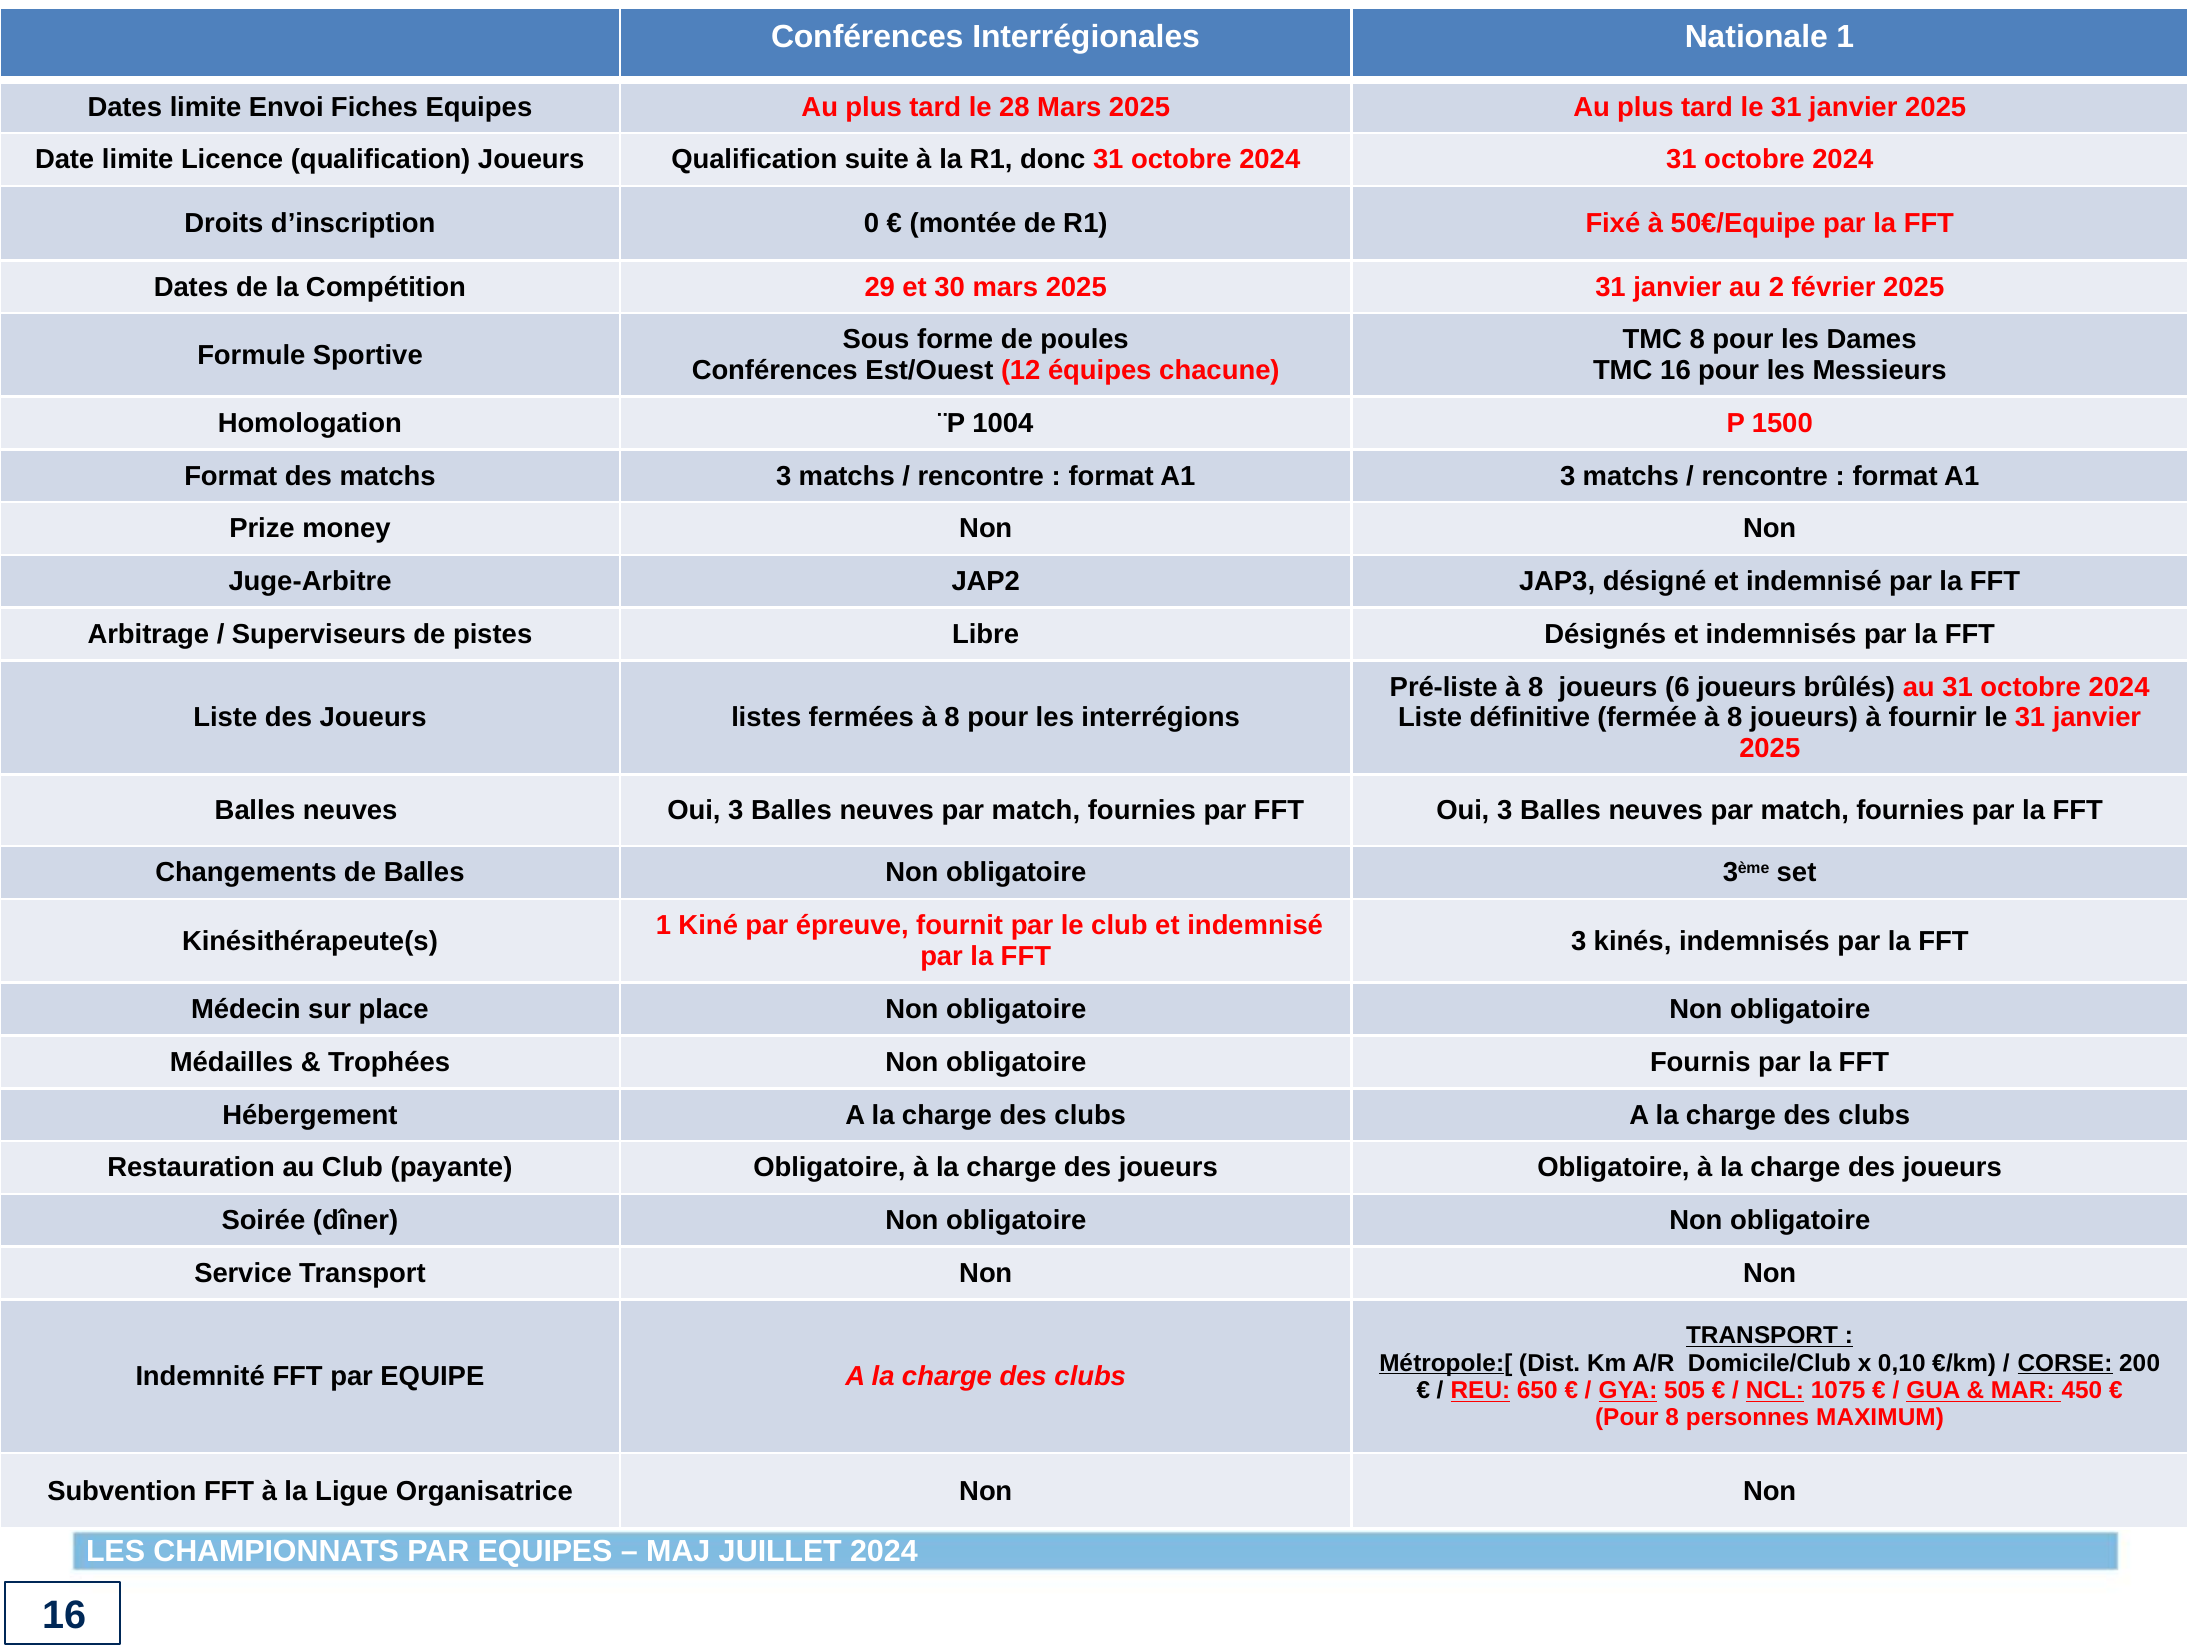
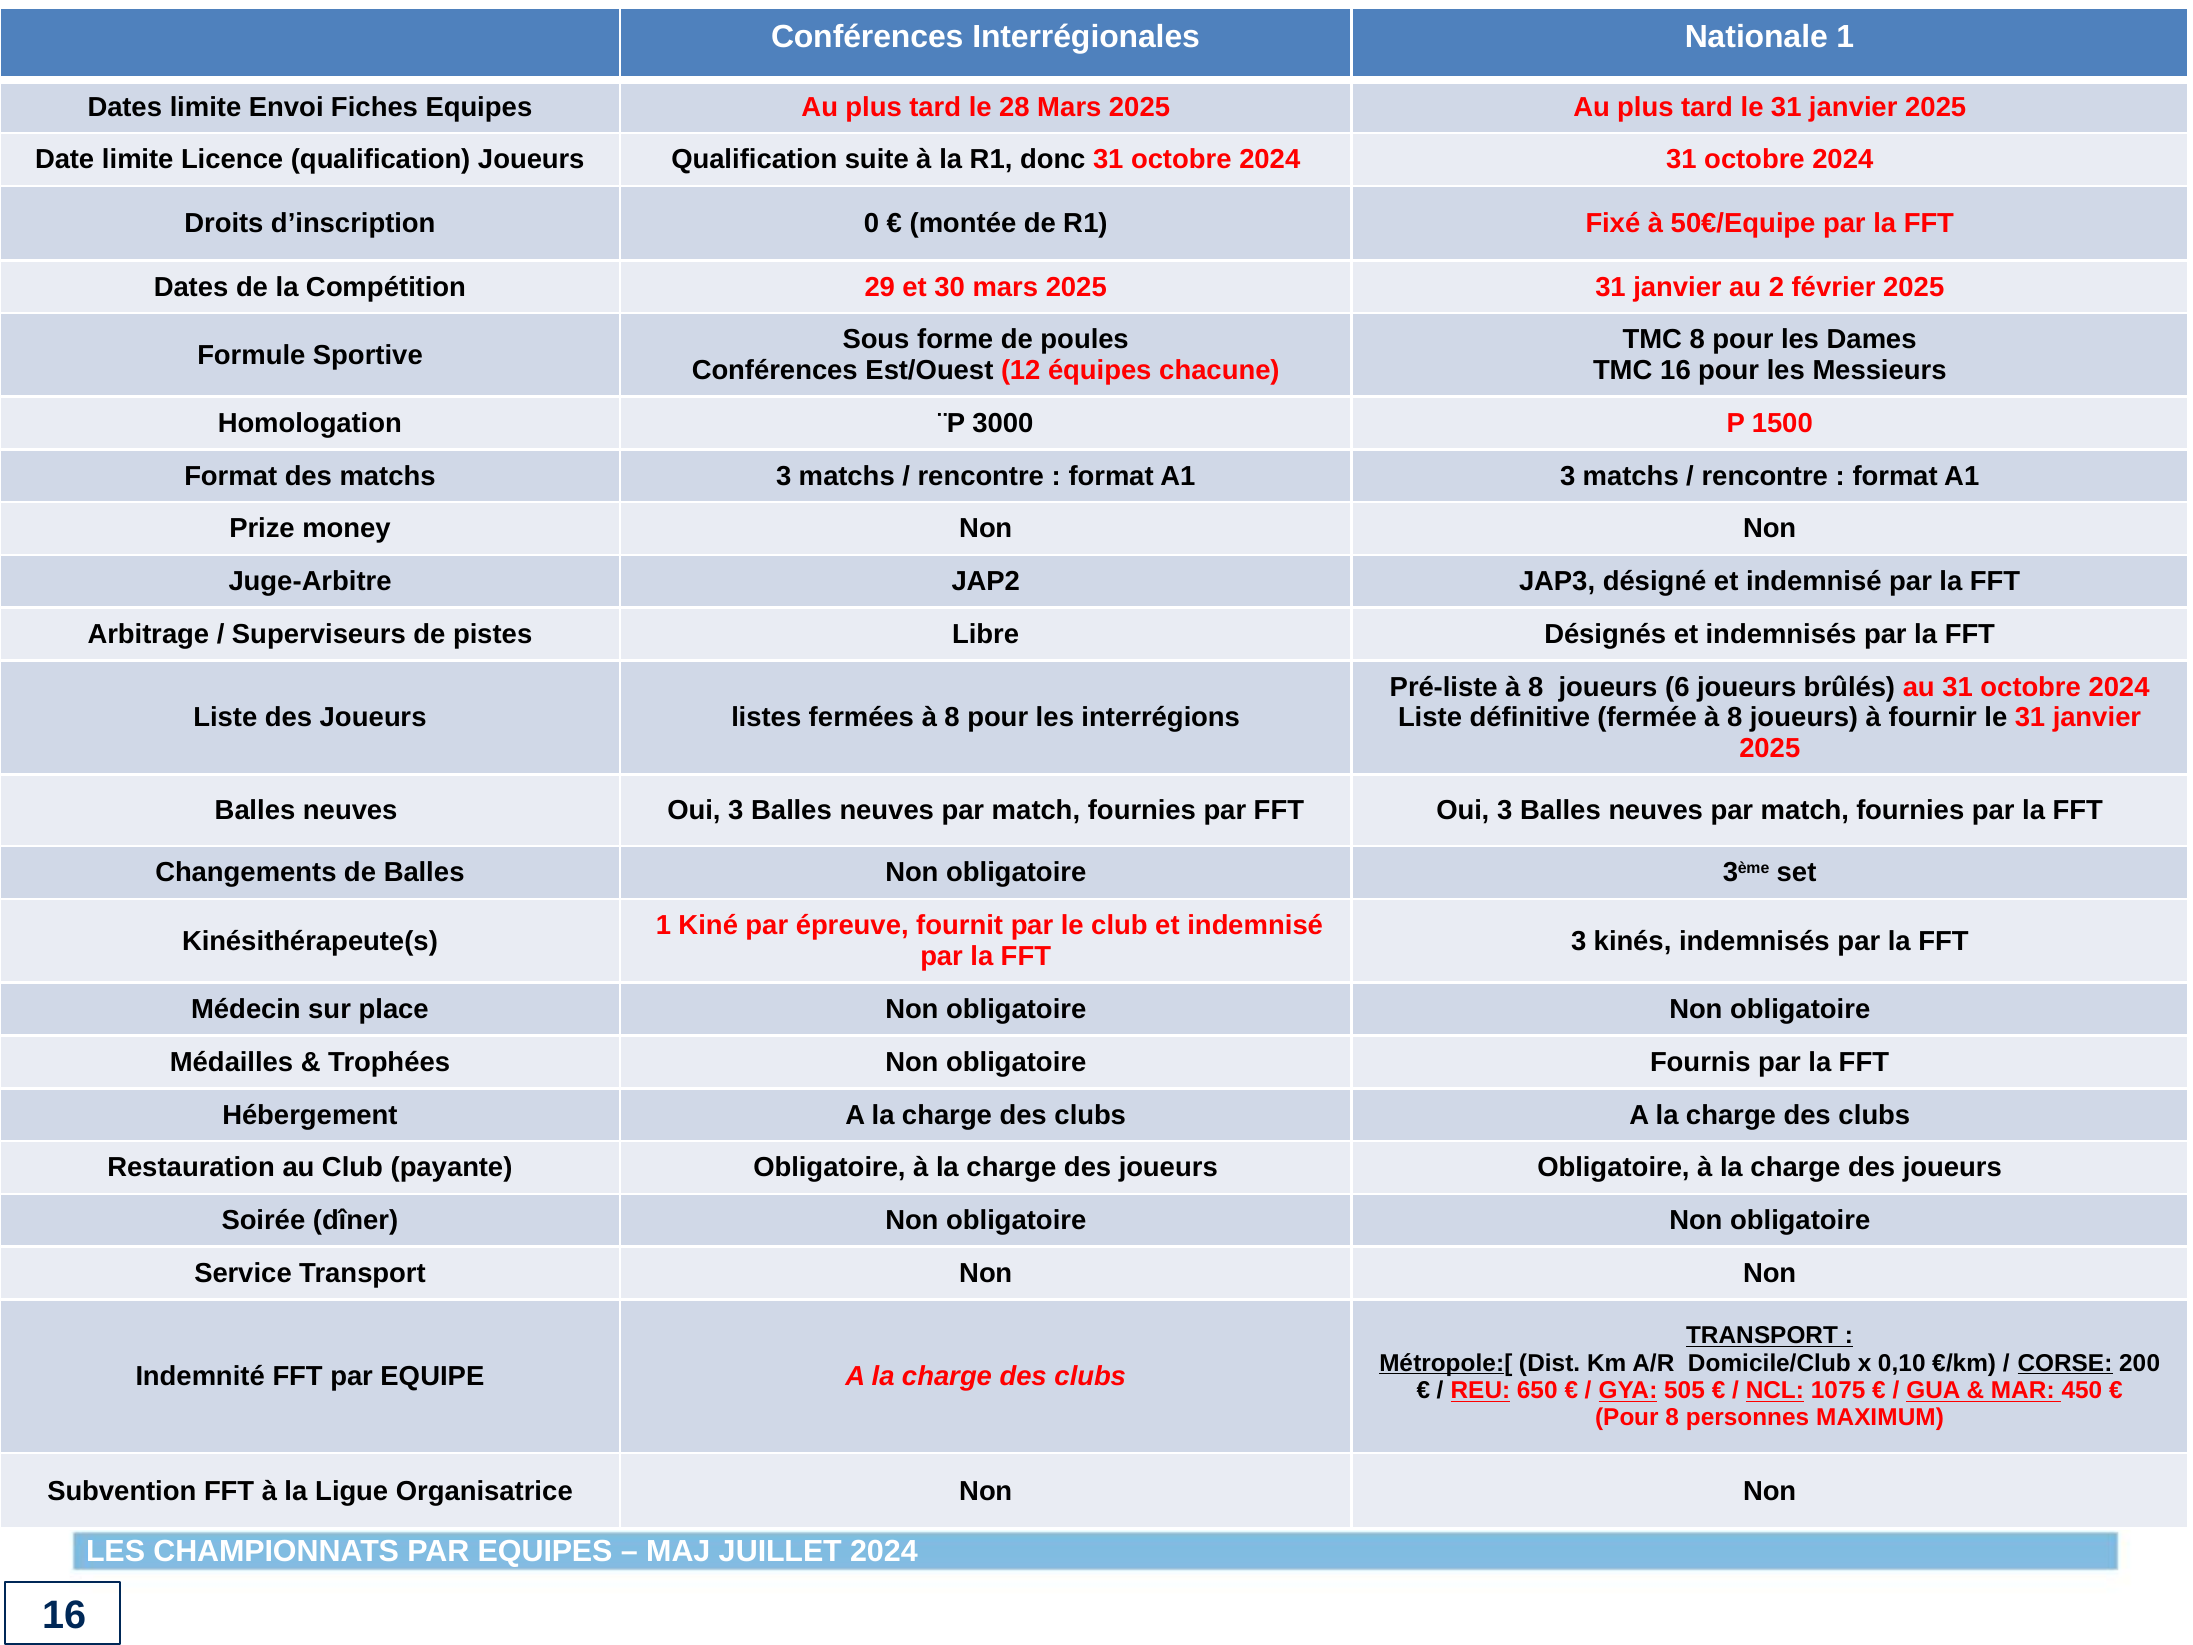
1004: 1004 -> 3000
